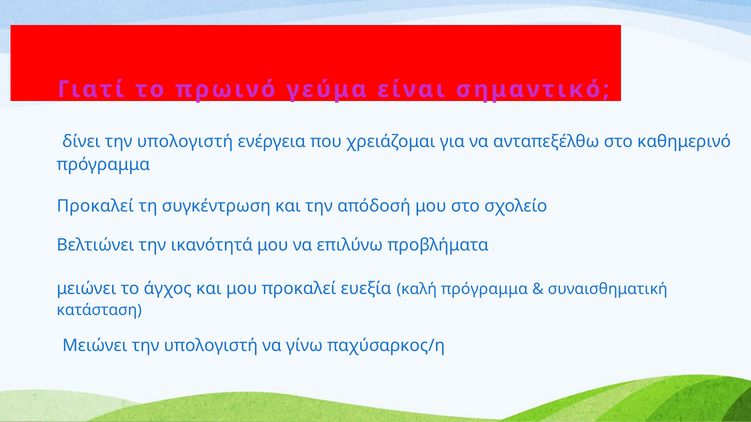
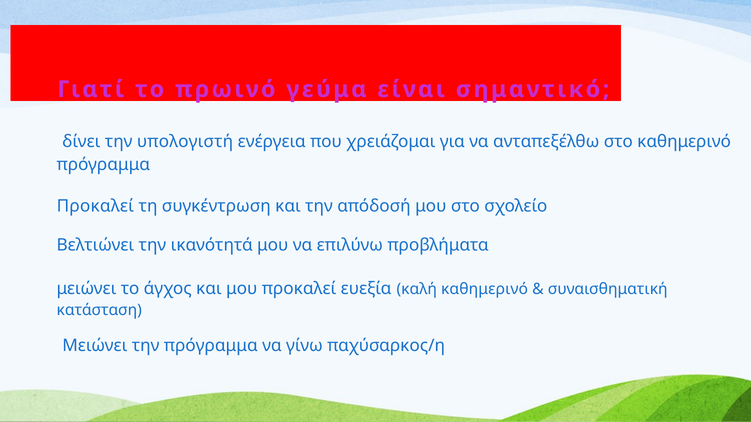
καλή πρόγραμμα: πρόγραμμα -> καθημερινό
Μειώνει την υπολογιστή: υπολογιστή -> πρόγραμμα
